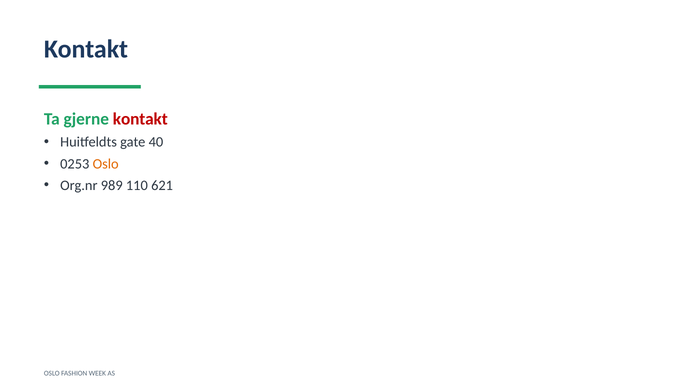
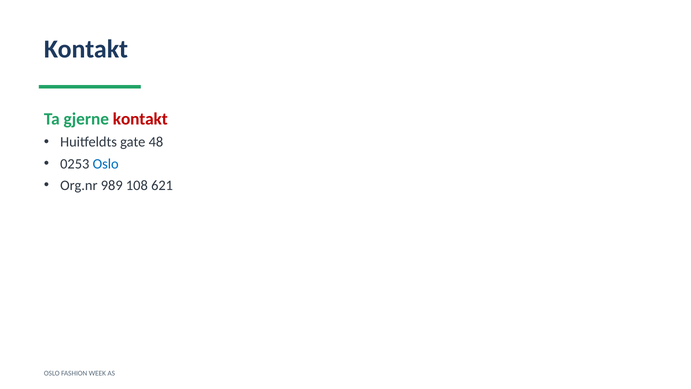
40: 40 -> 48
Oslo at (106, 164) colour: orange -> blue
110: 110 -> 108
